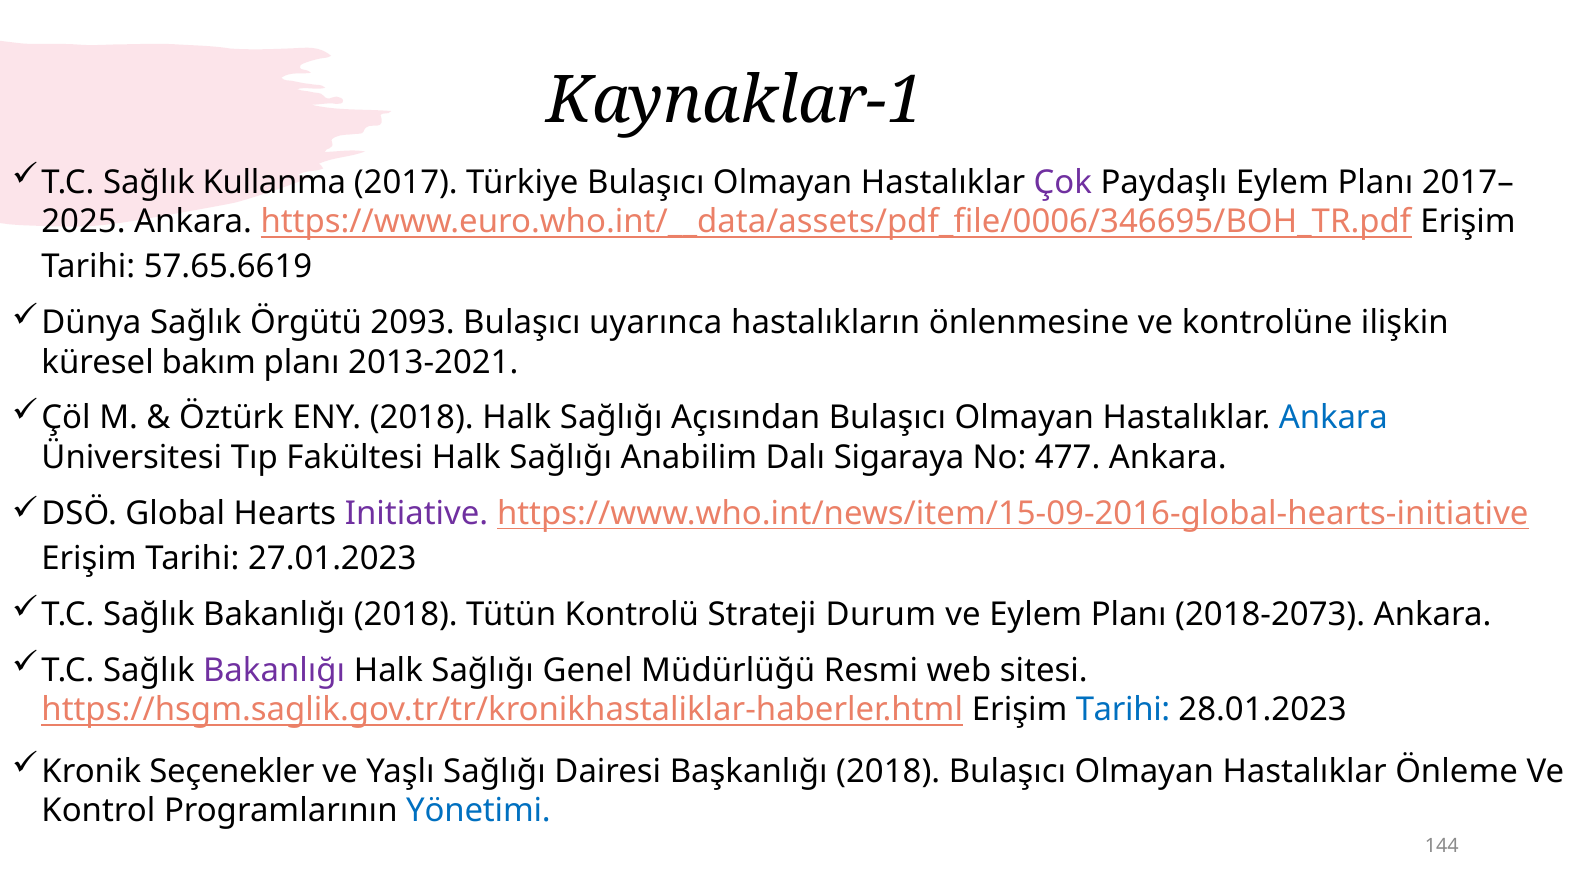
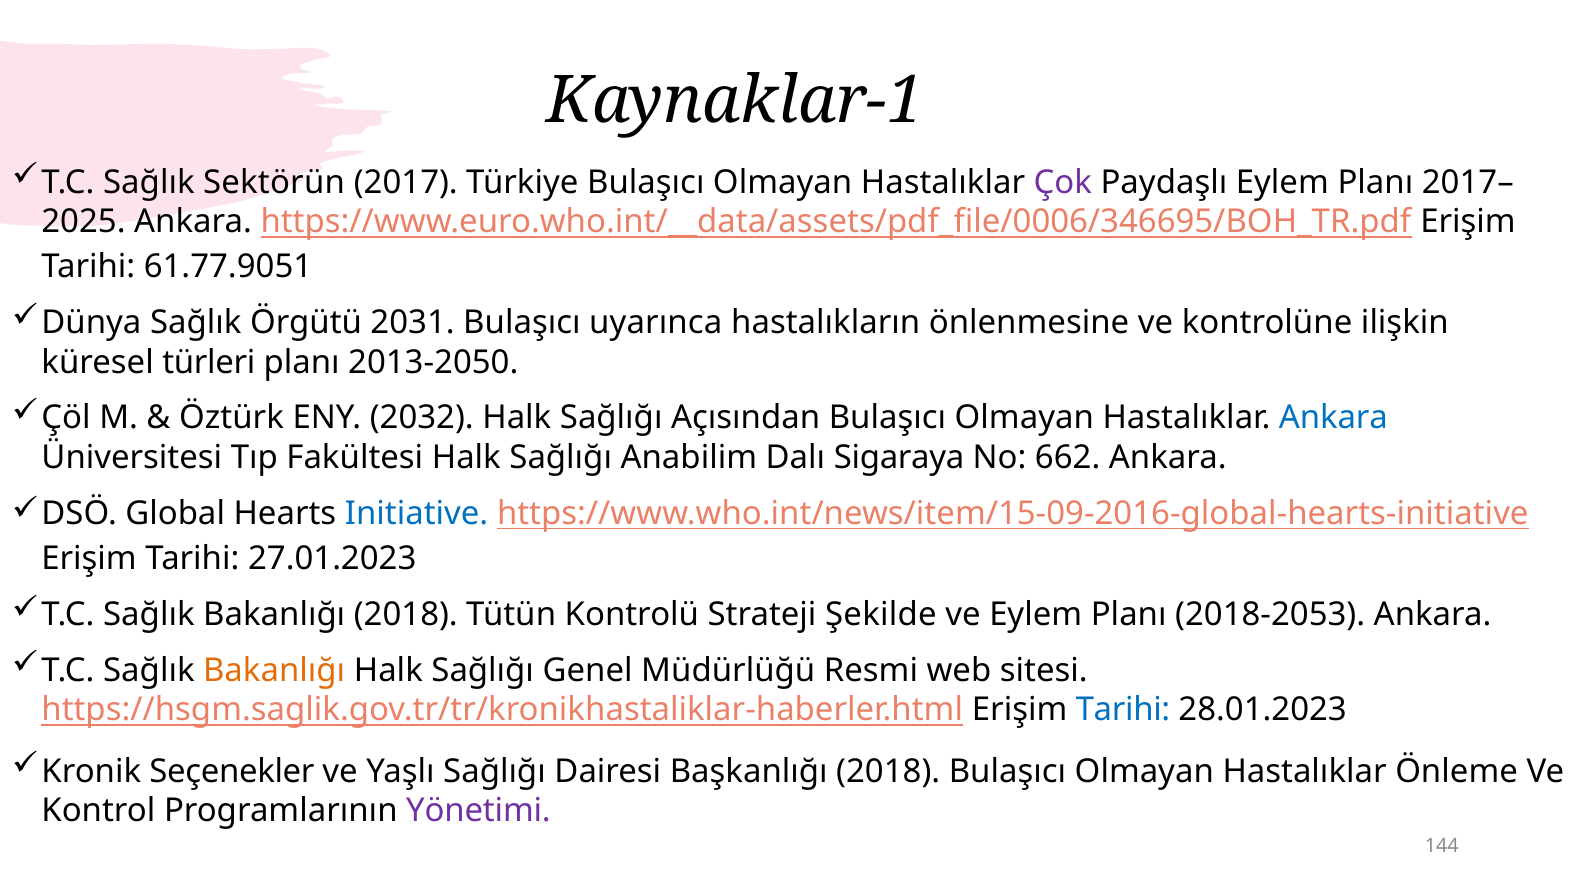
Kullanma: Kullanma -> Sektörün
57.65.6619: 57.65.6619 -> 61.77.9051
2093: 2093 -> 2031
bakım: bakım -> türleri
2013-2021: 2013-2021 -> 2013-2050
ENY 2018: 2018 -> 2032
477: 477 -> 662
Initiative colour: purple -> blue
Durum: Durum -> Şekilde
2018-2073: 2018-2073 -> 2018-2053
Bakanlığı at (274, 671) colour: purple -> orange
Yönetimi colour: blue -> purple
